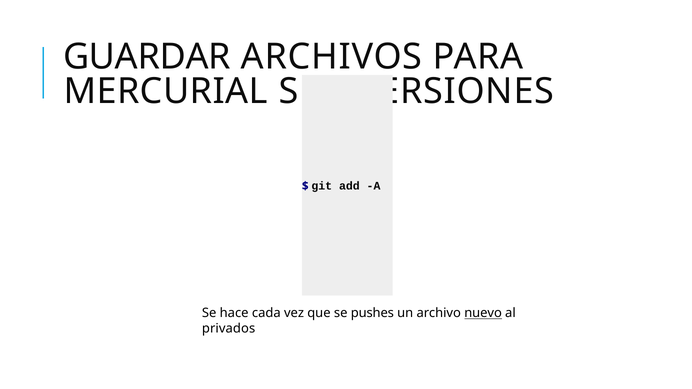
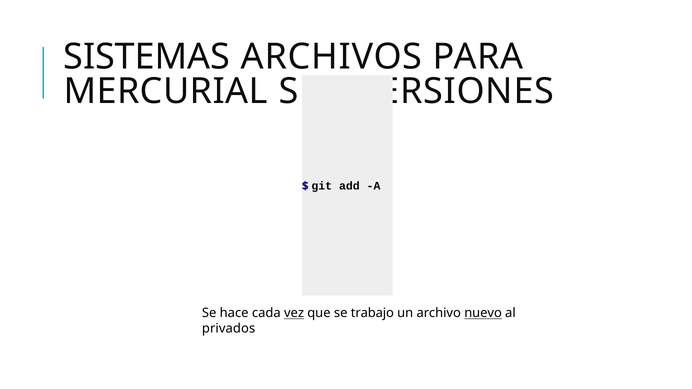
GUARDAR: GUARDAR -> SISTEMAS
vez underline: none -> present
pushes: pushes -> trabajo
